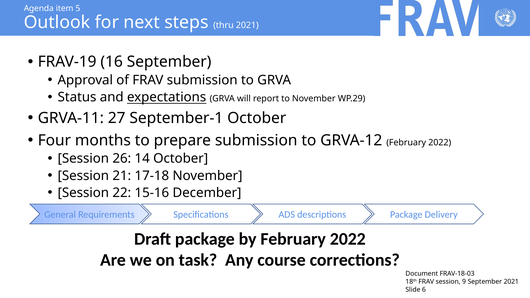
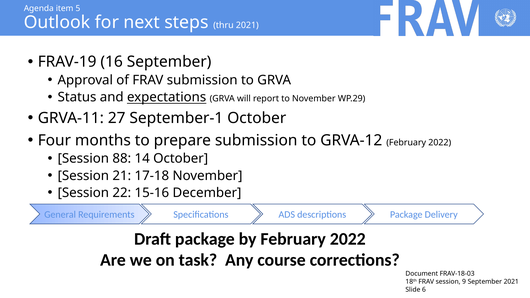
26: 26 -> 88
